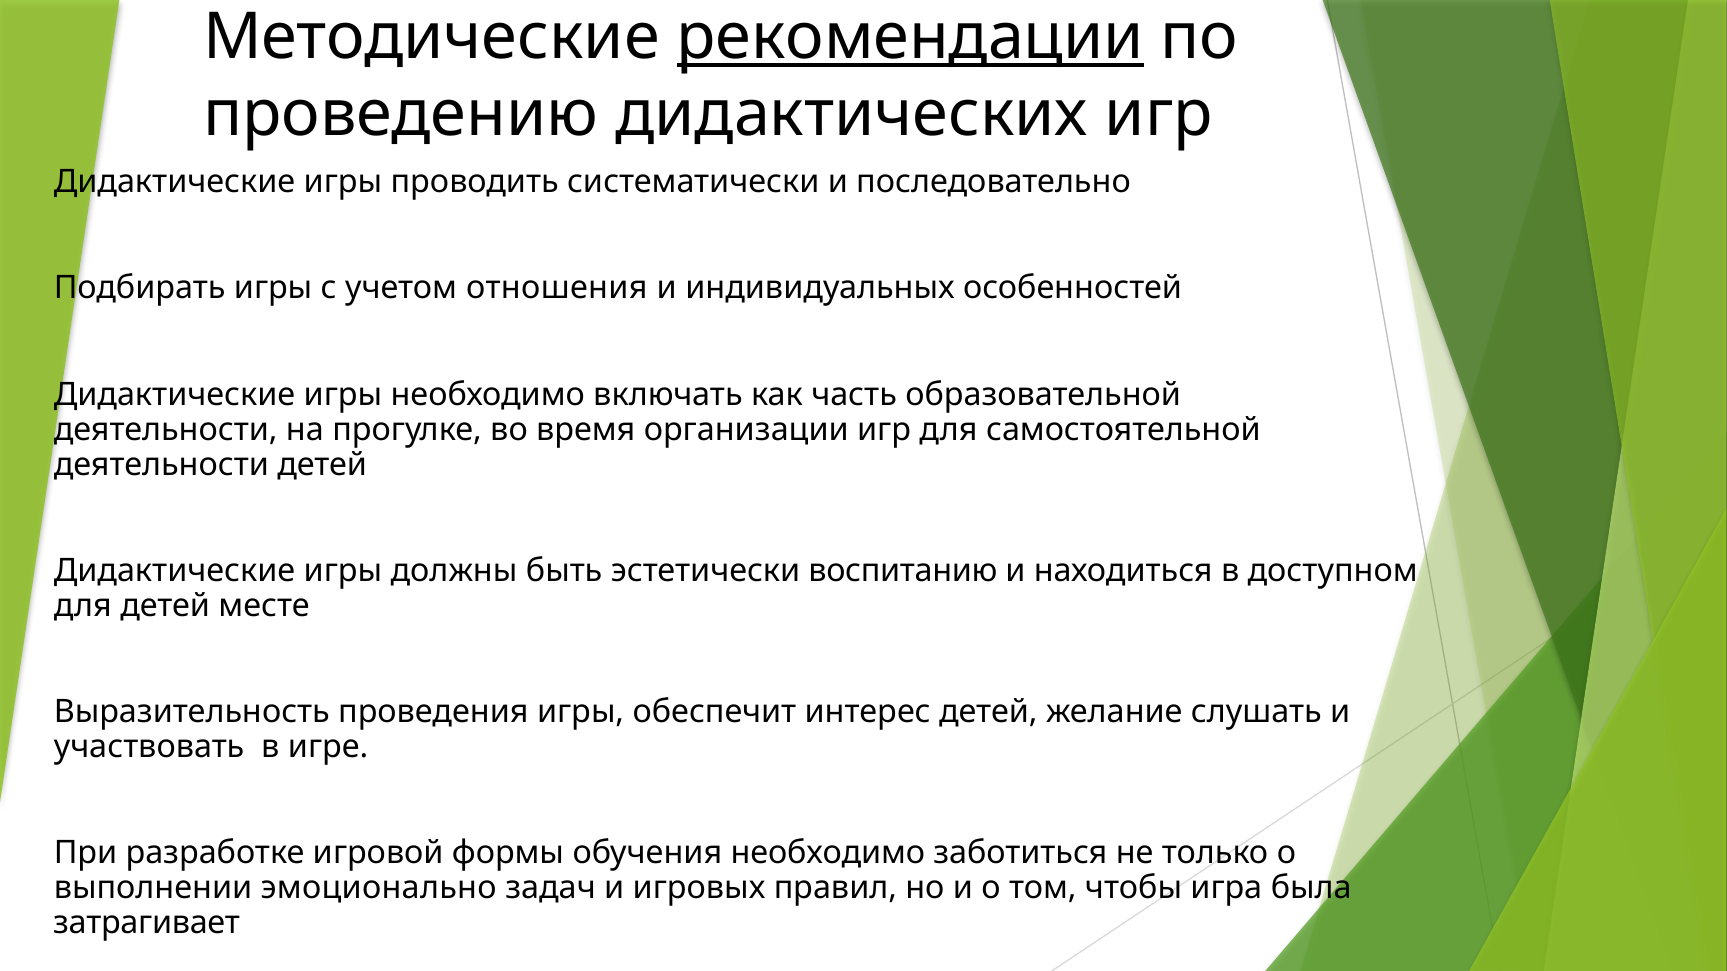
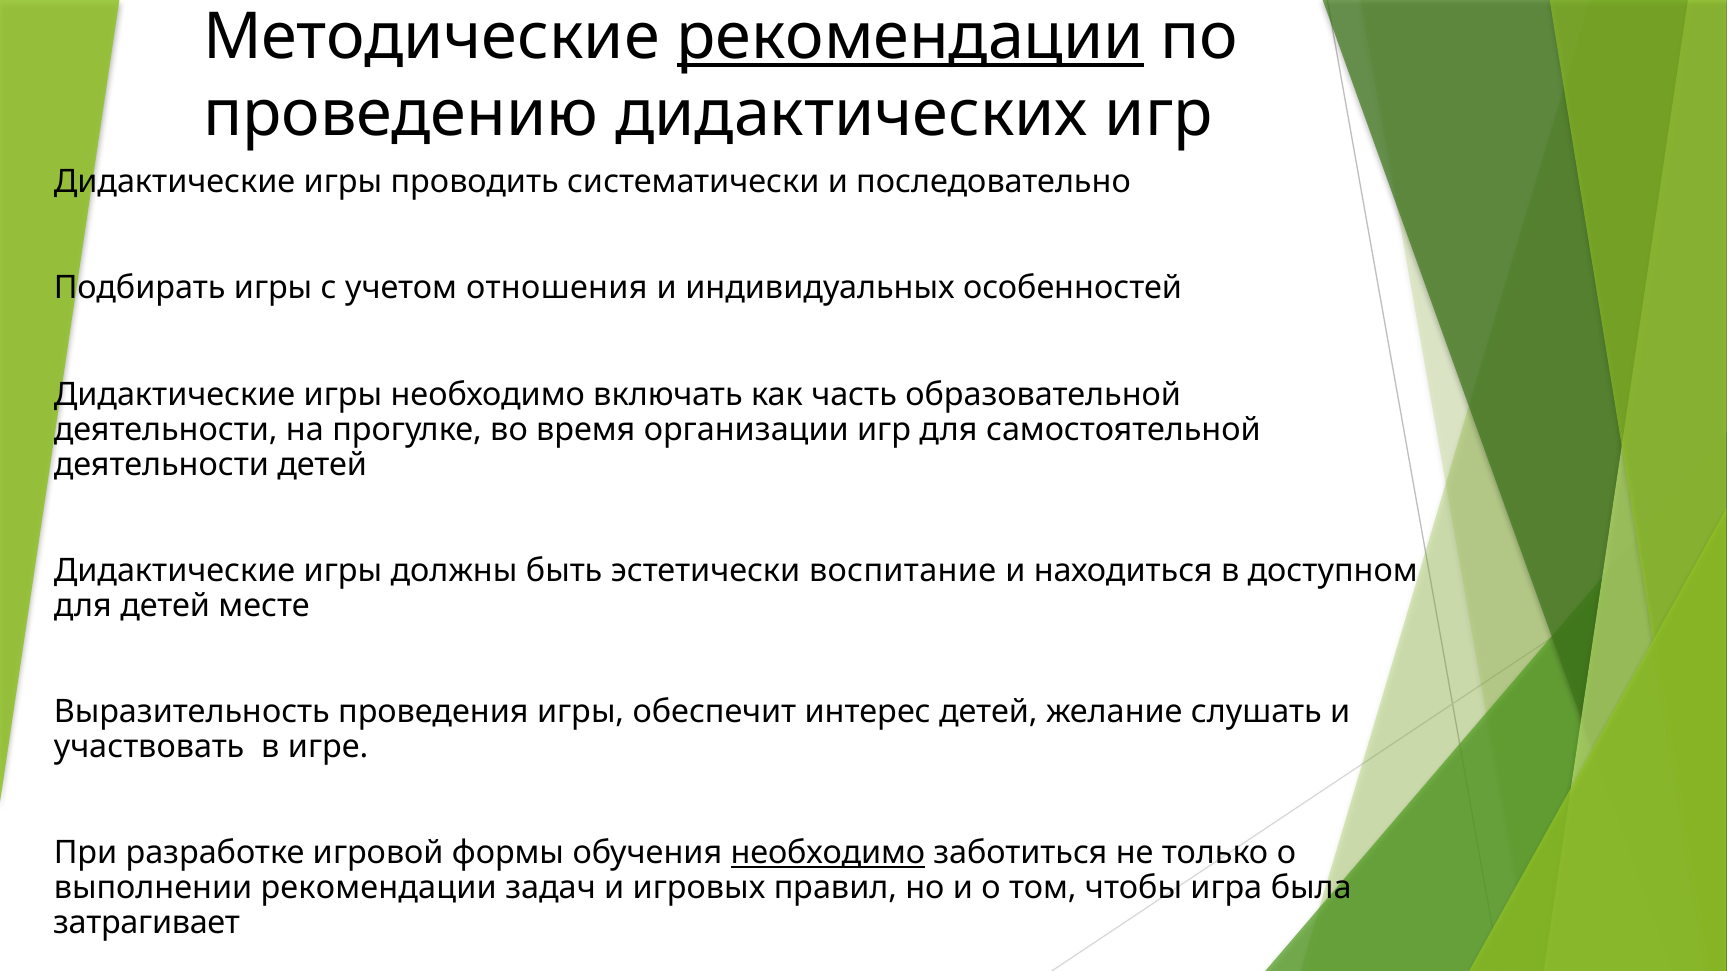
воспитанию: воспитанию -> воспитание
необходимо at (828, 853) underline: none -> present
выполнении эмоционально: эмоционально -> рекомендации
